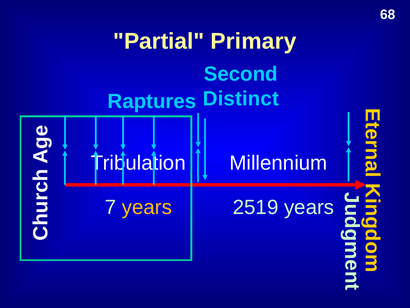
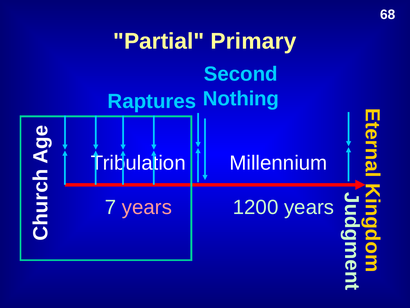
Distinct: Distinct -> Nothing
years at (147, 207) colour: yellow -> pink
2519: 2519 -> 1200
